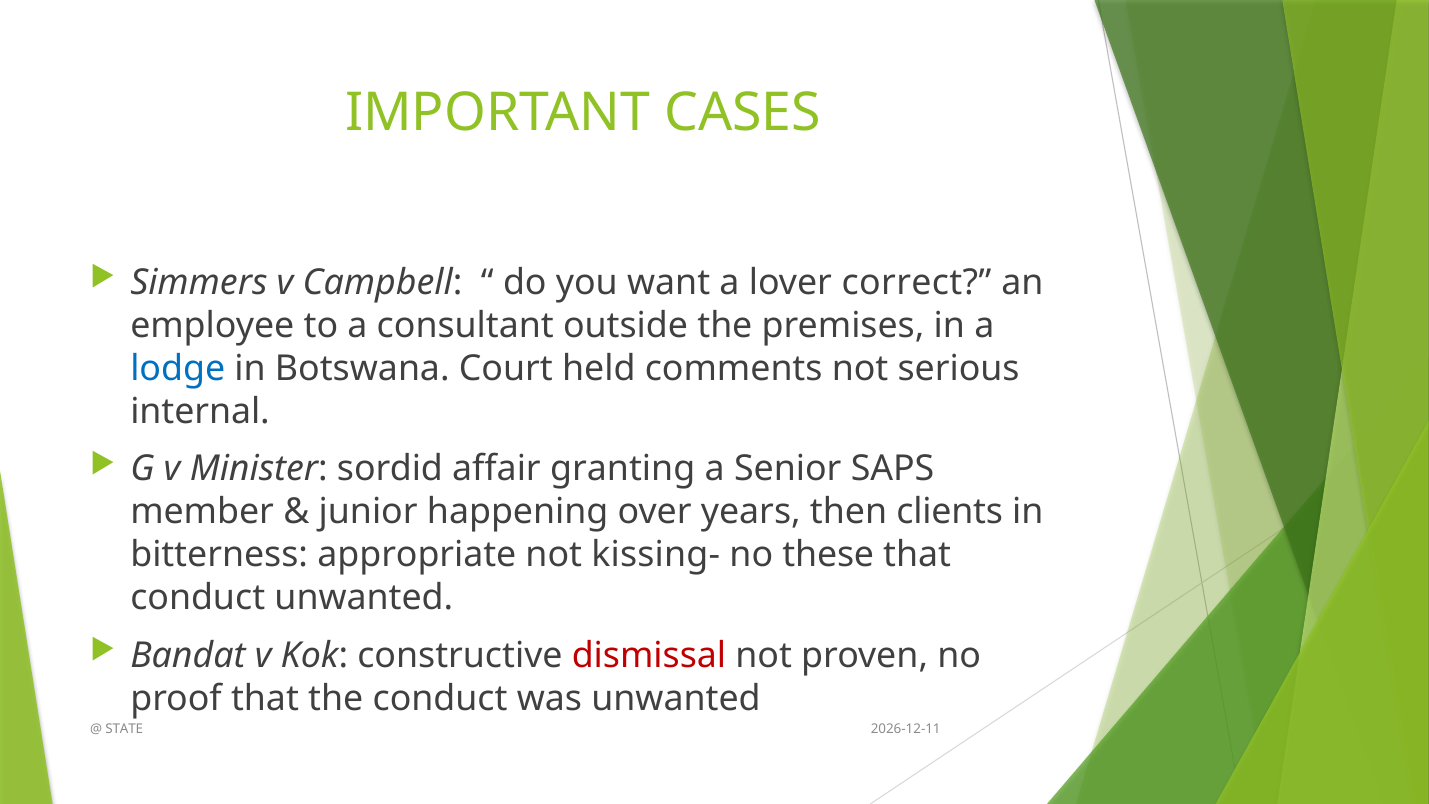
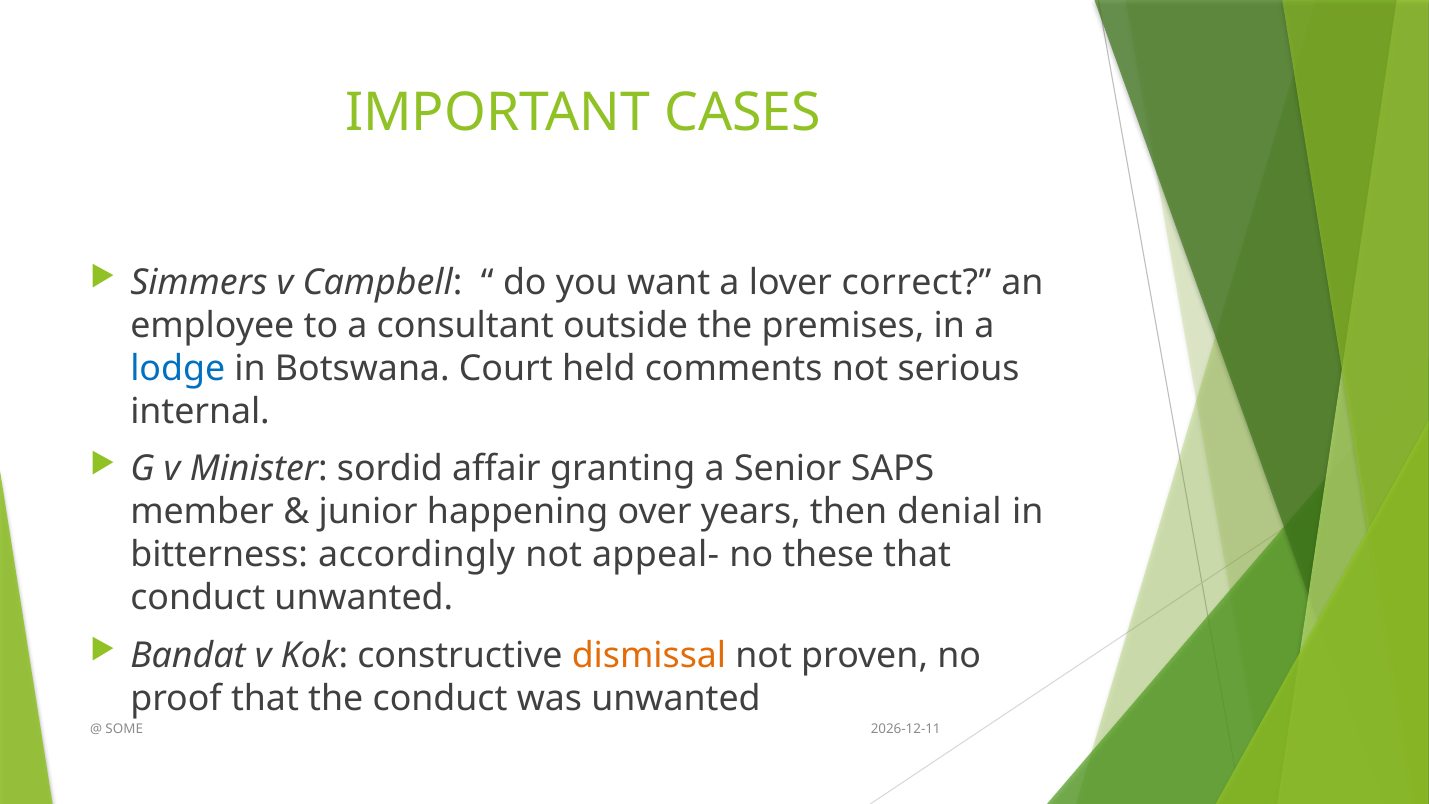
clients: clients -> denial
appropriate: appropriate -> accordingly
kissing-: kissing- -> appeal-
dismissal colour: red -> orange
STATE: STATE -> SOME
